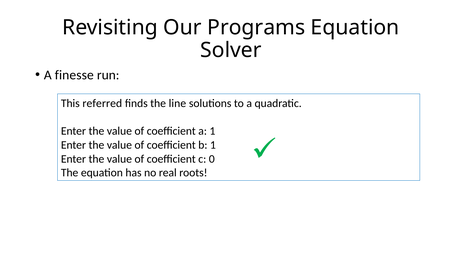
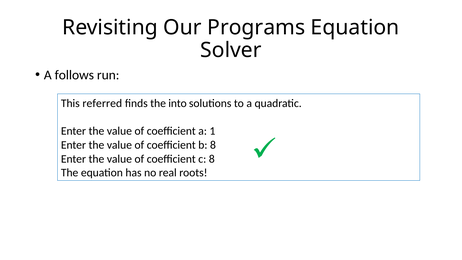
finesse: finesse -> follows
line: line -> into
b 1: 1 -> 8
c 0: 0 -> 8
